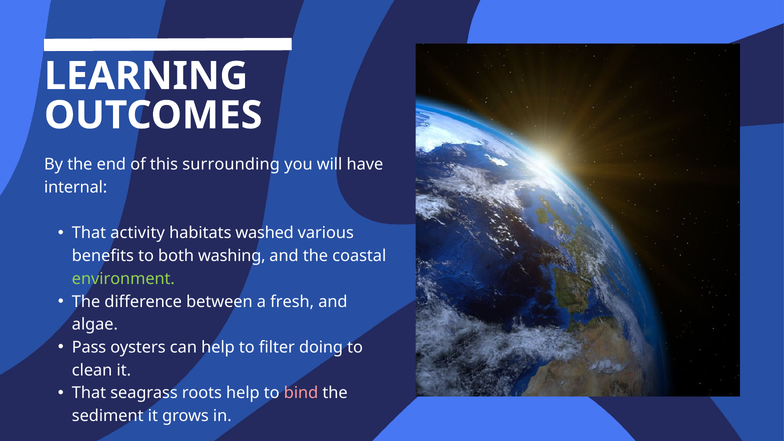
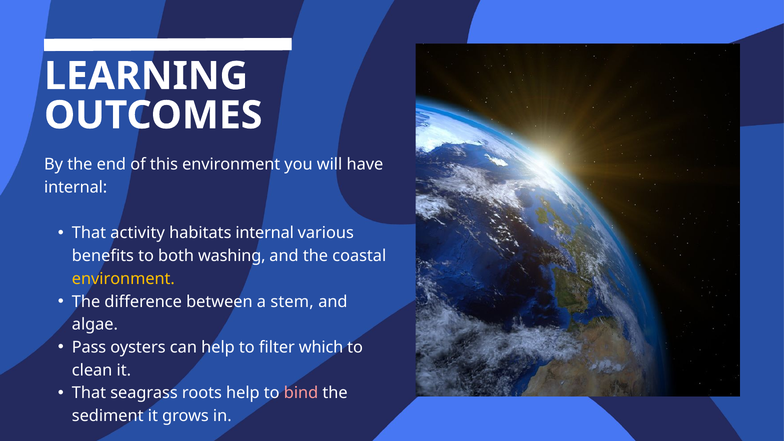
this surrounding: surrounding -> environment
habitats washed: washed -> internal
environment at (123, 279) colour: light green -> yellow
fresh: fresh -> stem
doing: doing -> which
